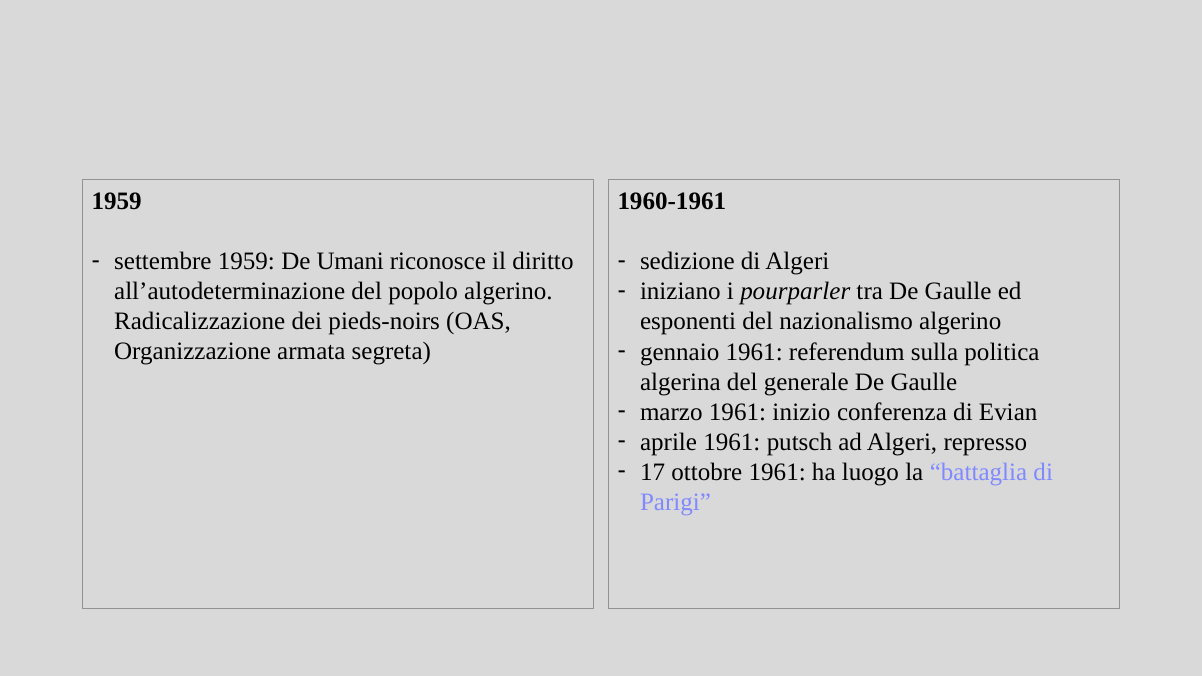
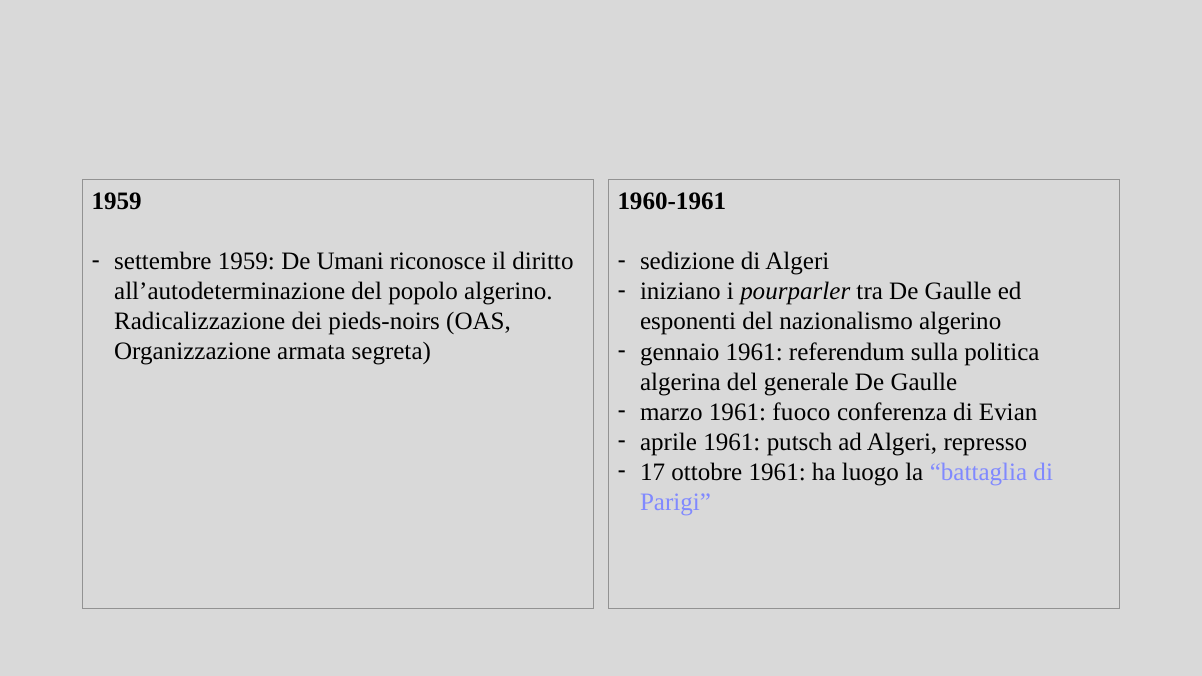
inizio: inizio -> fuoco
